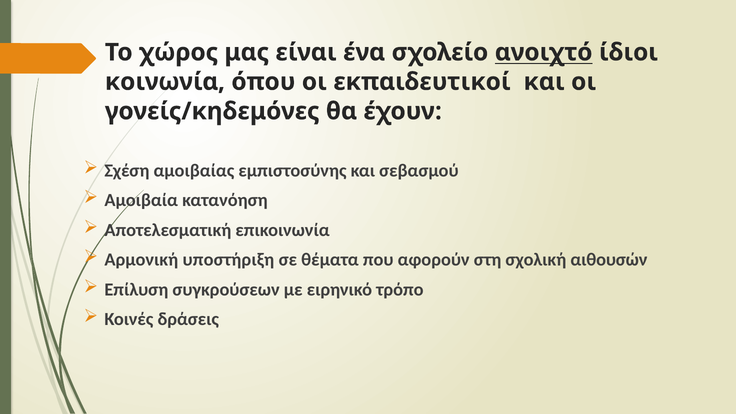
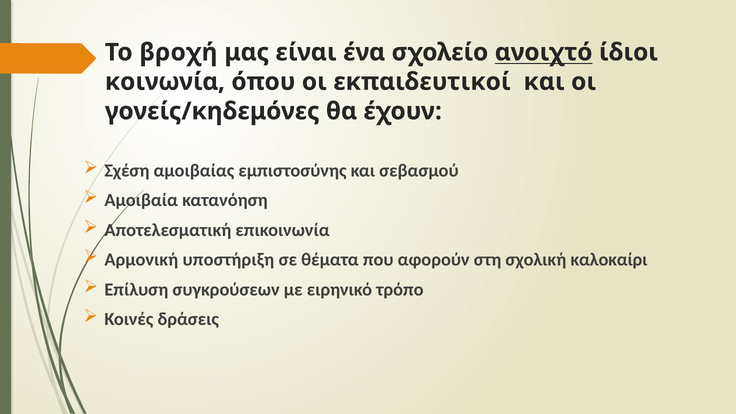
χώρος: χώρος -> βροχή
αιθουσών: αιθουσών -> καλοκαίρι
